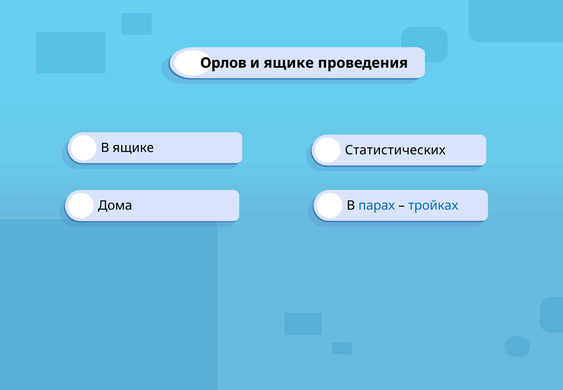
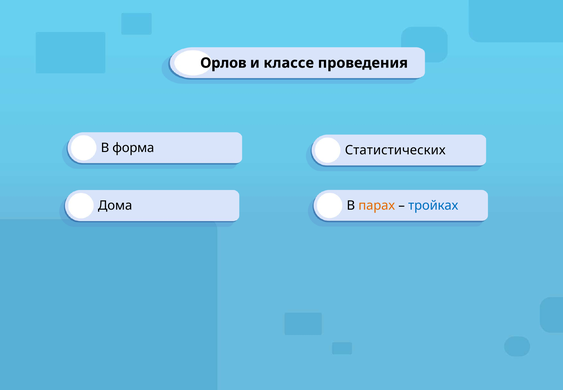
и ящике: ящике -> классе
В ящике: ящике -> форма
парах colour: blue -> orange
